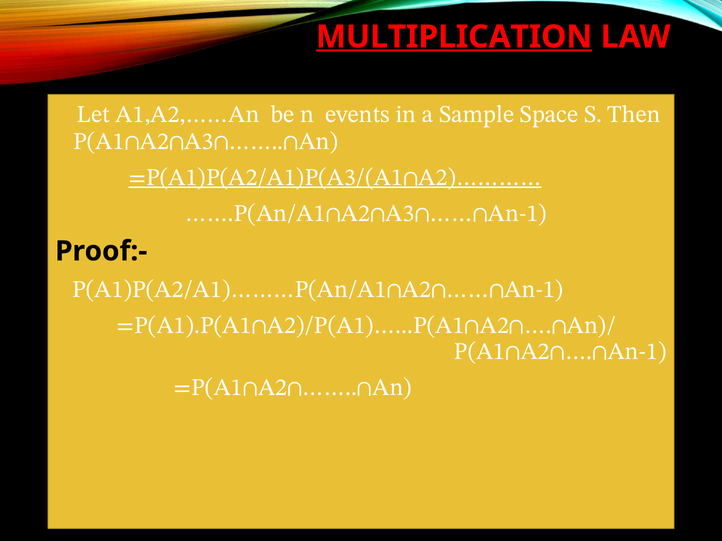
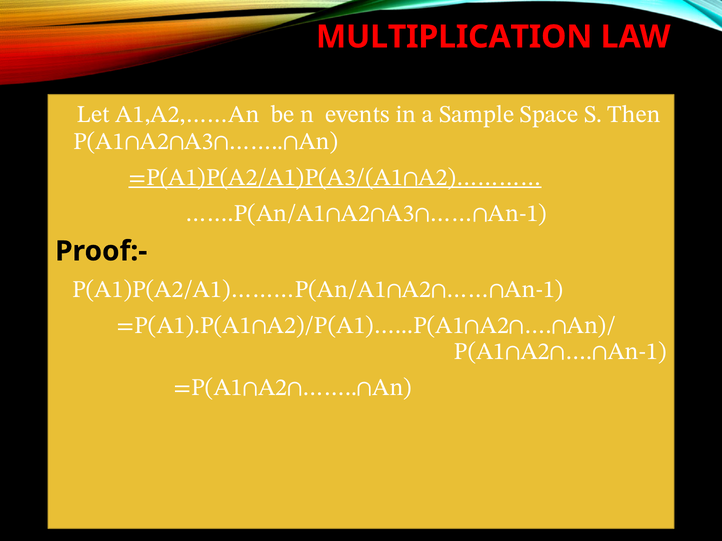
MULTIPLICATION underline: present -> none
